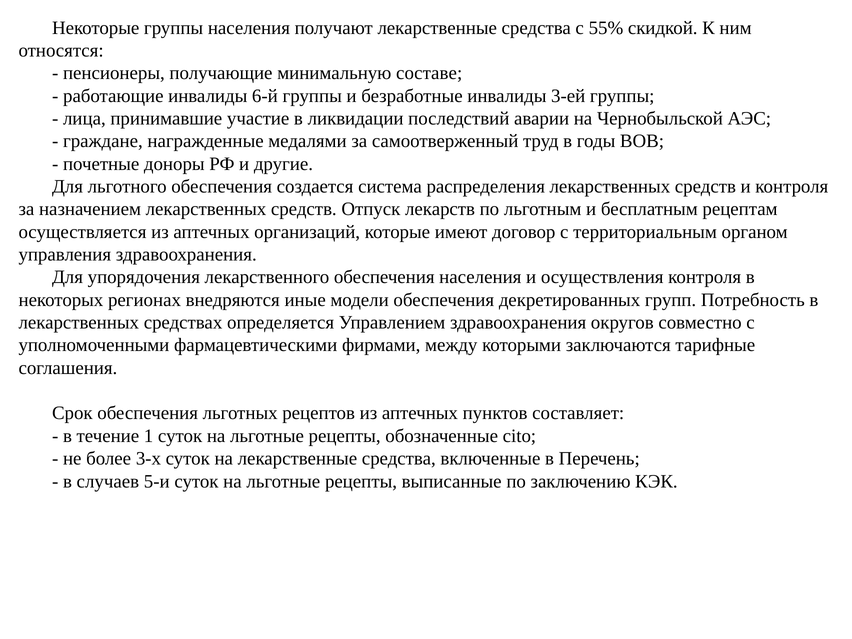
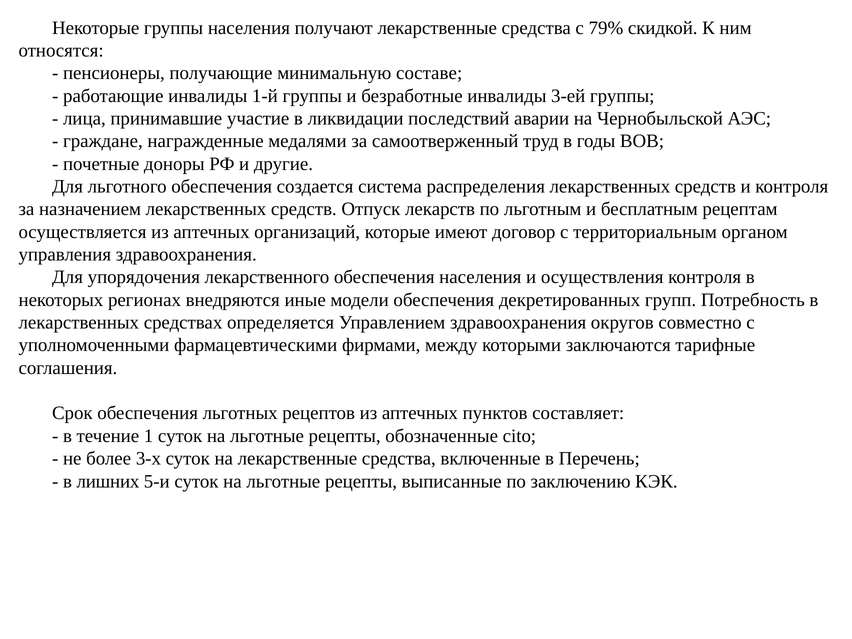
55%: 55% -> 79%
6-й: 6-й -> 1-й
случаев: случаев -> лишних
